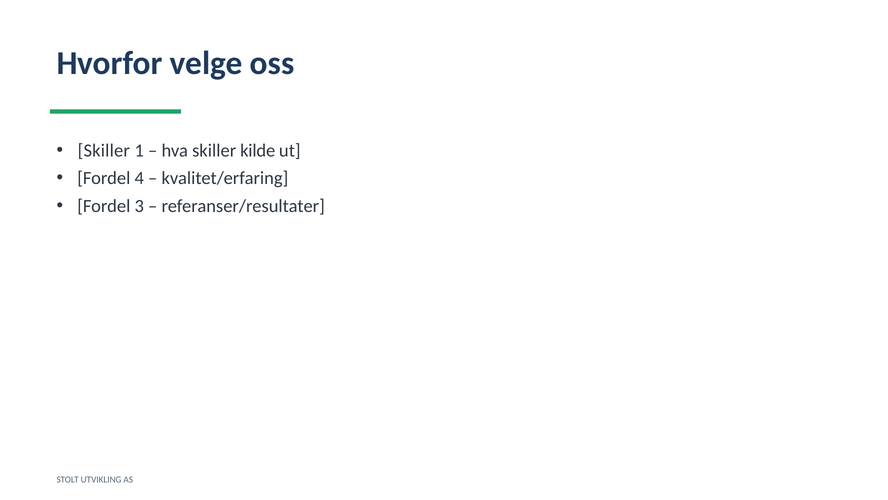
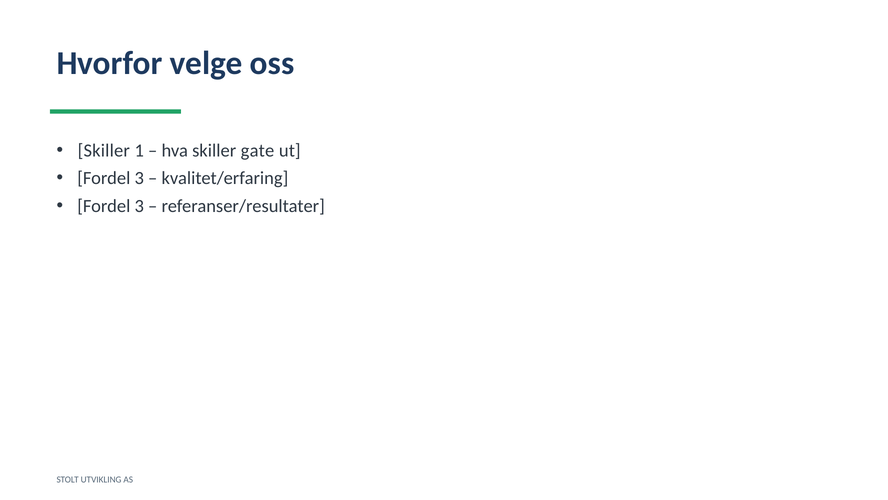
kilde: kilde -> gate
4 at (139, 178): 4 -> 3
